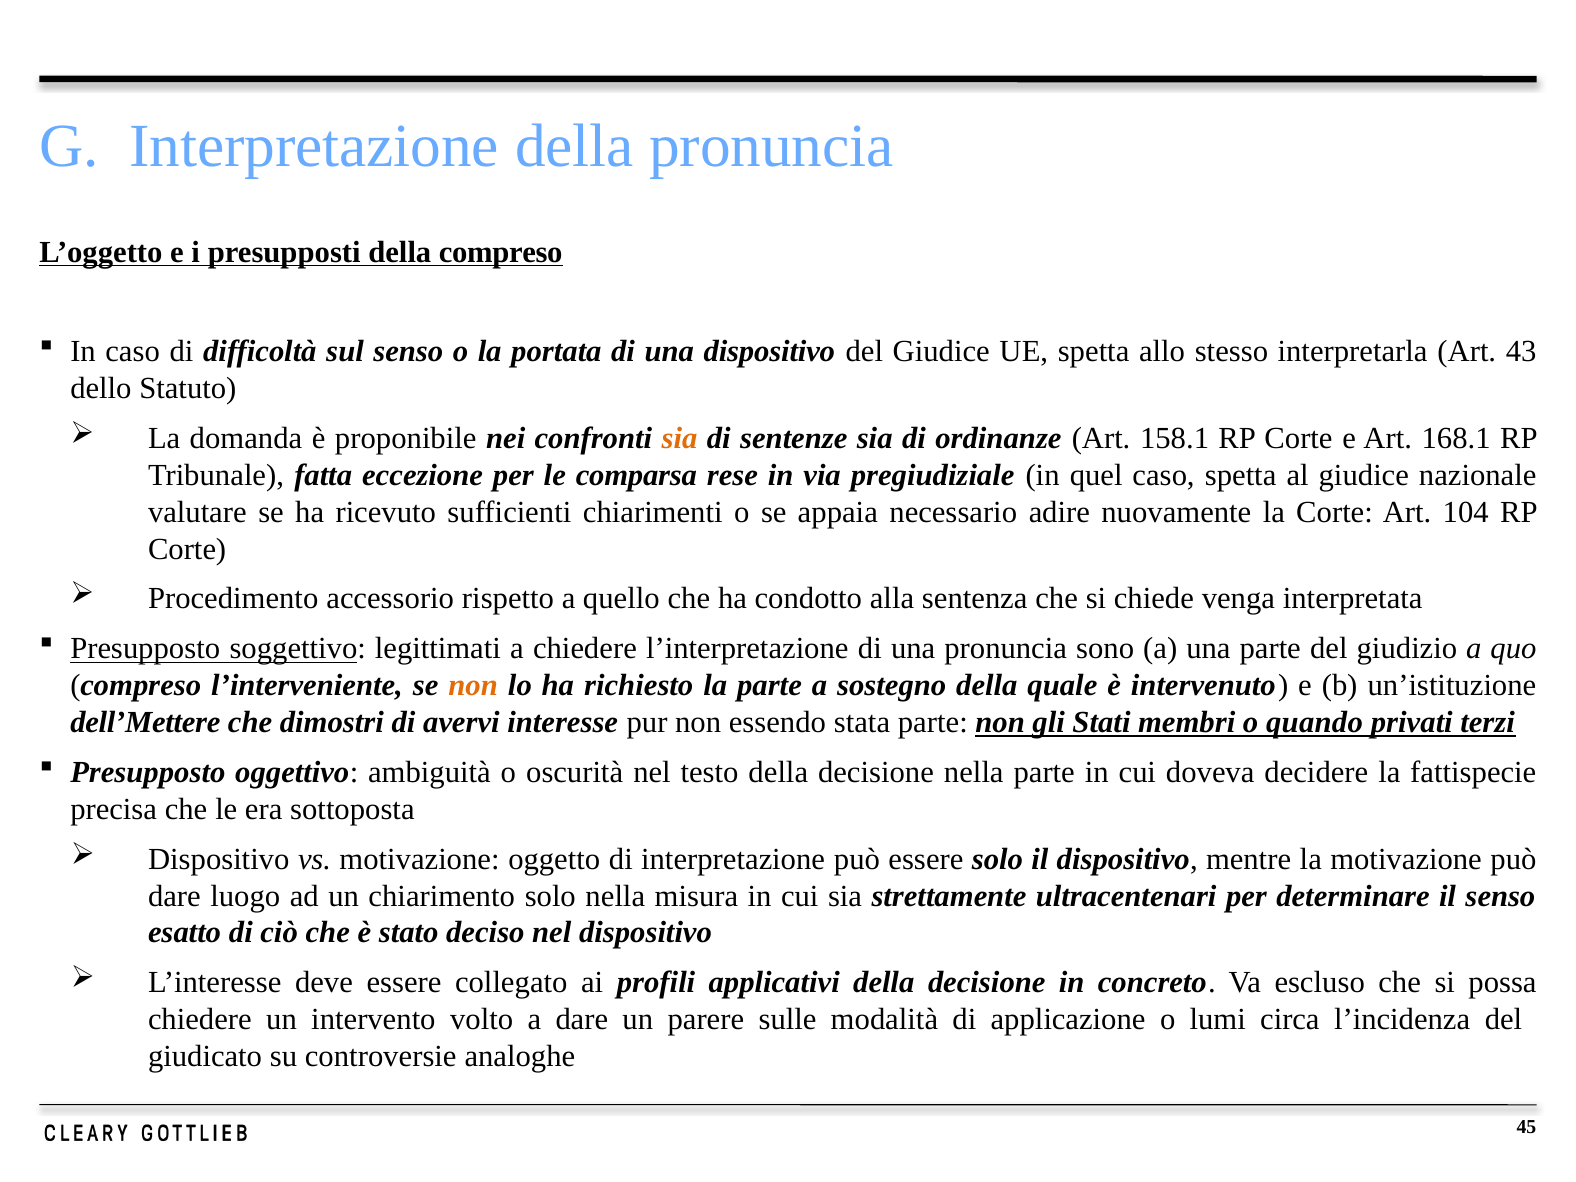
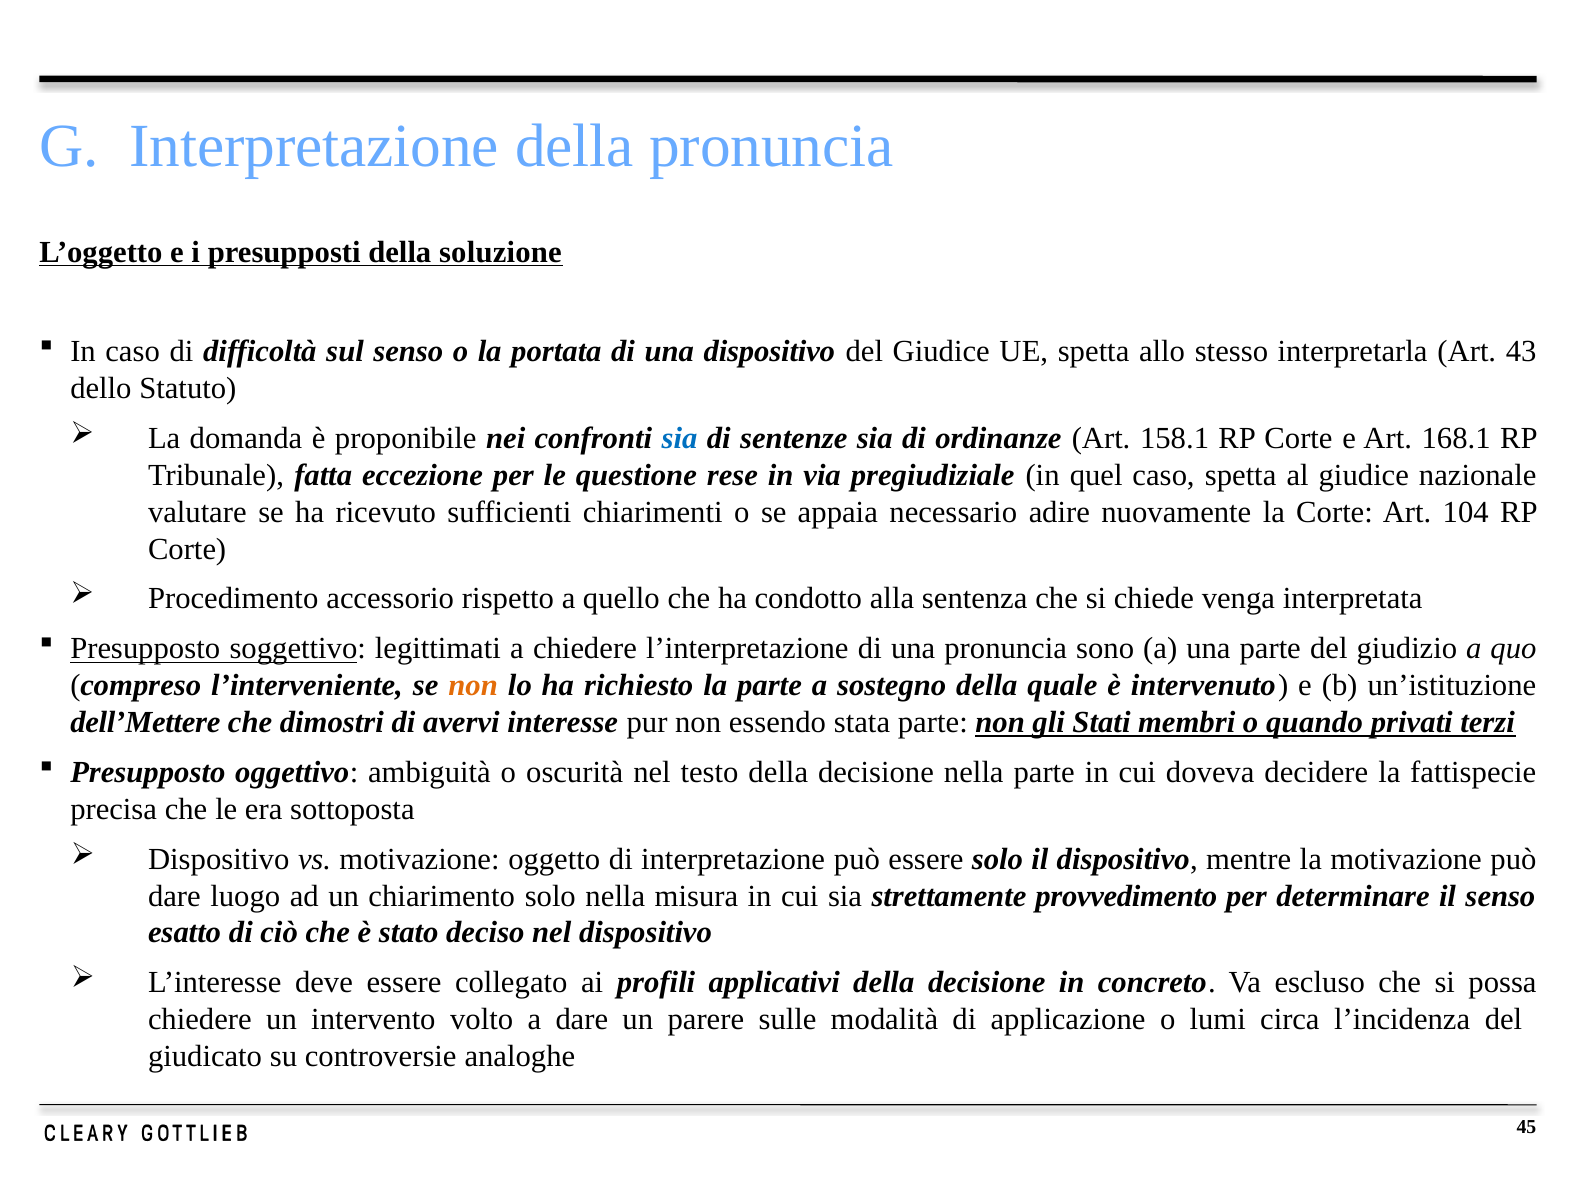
della compreso: compreso -> soluzione
sia at (679, 439) colour: orange -> blue
comparsa: comparsa -> questione
ultracentenari: ultracentenari -> provvedimento
